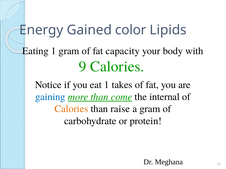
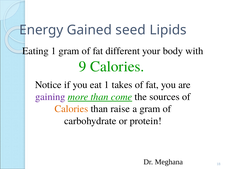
color: color -> seed
capacity: capacity -> different
gaining colour: blue -> purple
internal: internal -> sources
